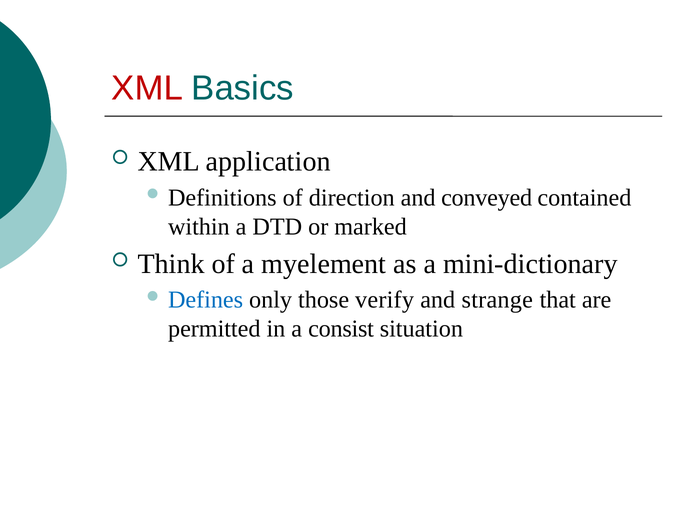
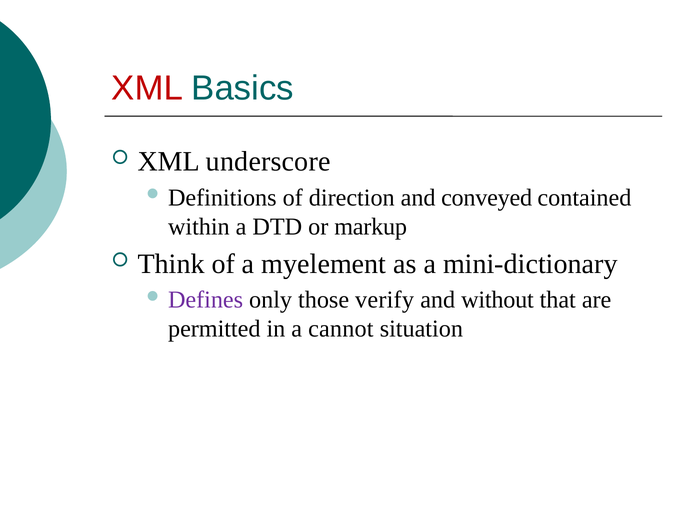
application: application -> underscore
marked: marked -> markup
Defines colour: blue -> purple
strange: strange -> without
consist: consist -> cannot
